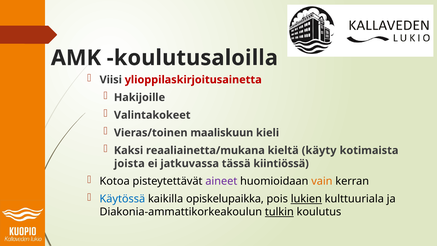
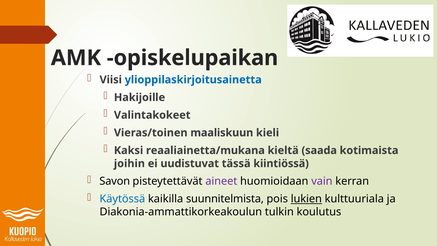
koulutusaloilla: koulutusaloilla -> opiskelupaikan
ylioppilaskirjoitusainetta colour: red -> blue
käyty: käyty -> saada
joista: joista -> joihin
jatkuvassa: jatkuvassa -> uudistuvat
Kotoa: Kotoa -> Savon
vain colour: orange -> purple
opiskelupaikka: opiskelupaikka -> suunnitelmista
tulkin underline: present -> none
